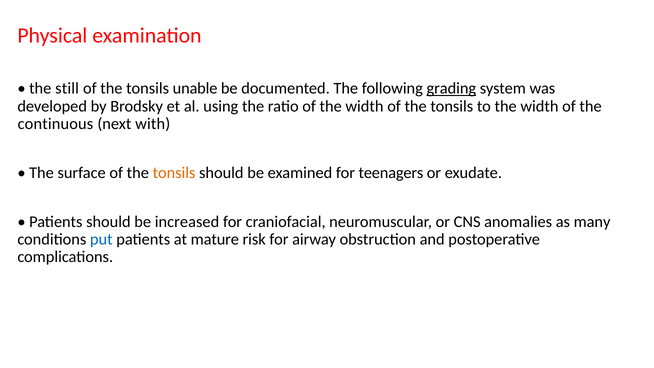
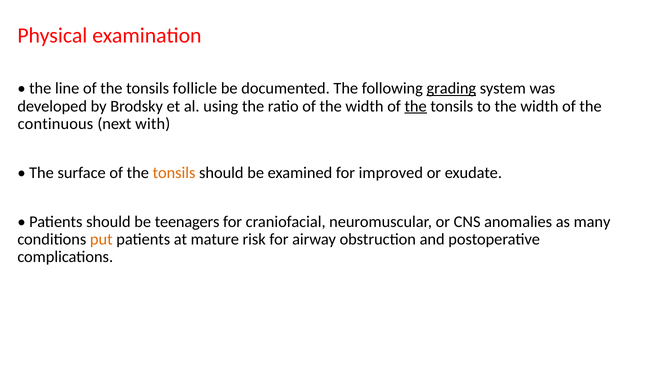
still: still -> line
unable: unable -> follicle
the at (416, 106) underline: none -> present
teenagers: teenagers -> improved
increased: increased -> teenagers
put colour: blue -> orange
